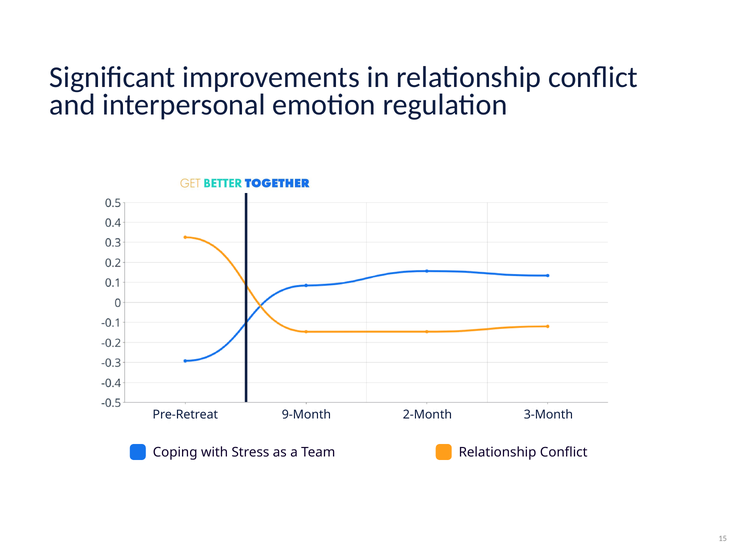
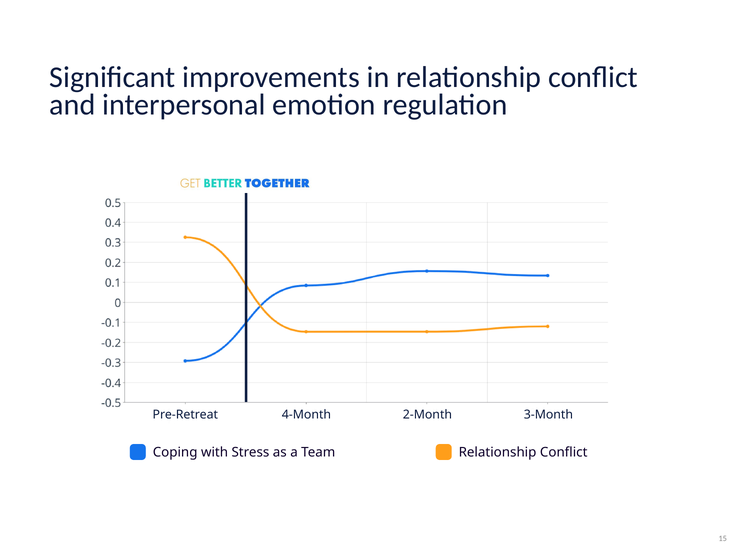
9-Month: 9-Month -> 4-Month
